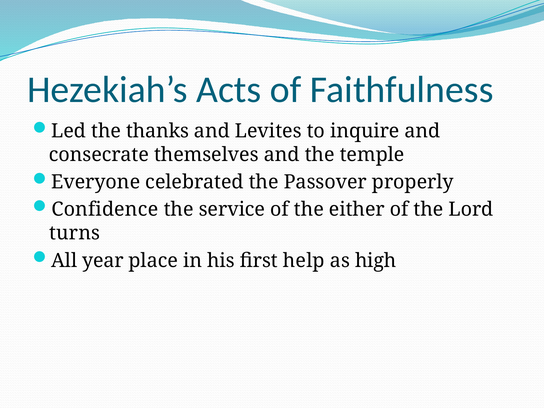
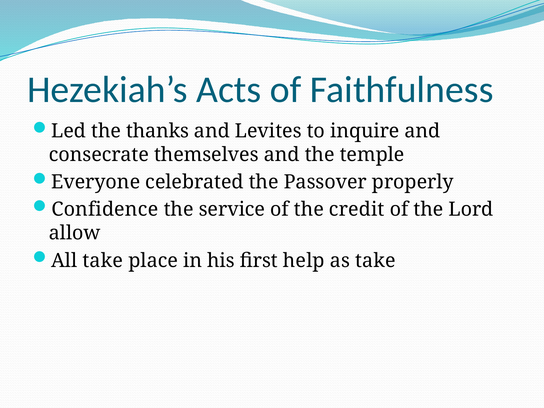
either: either -> credit
turns: turns -> allow
All year: year -> take
as high: high -> take
